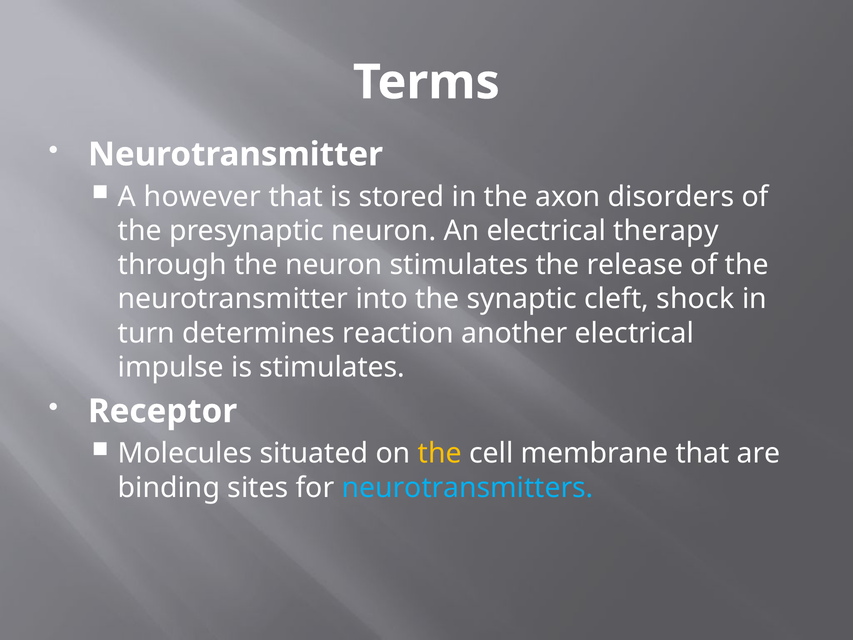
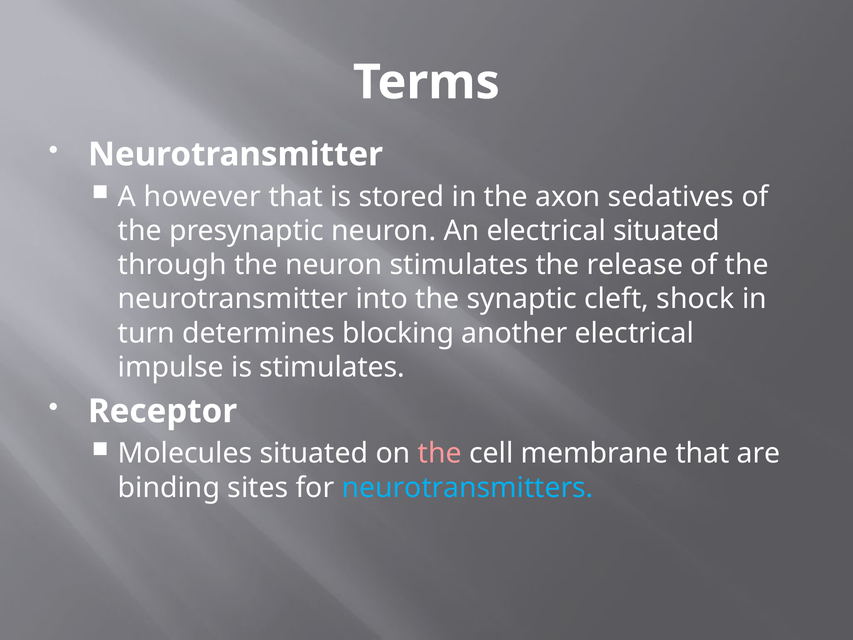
disorders: disorders -> sedatives
electrical therapy: therapy -> situated
reaction: reaction -> blocking
the at (440, 453) colour: yellow -> pink
